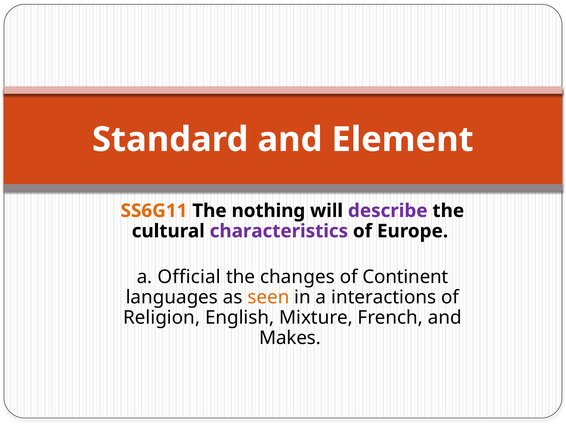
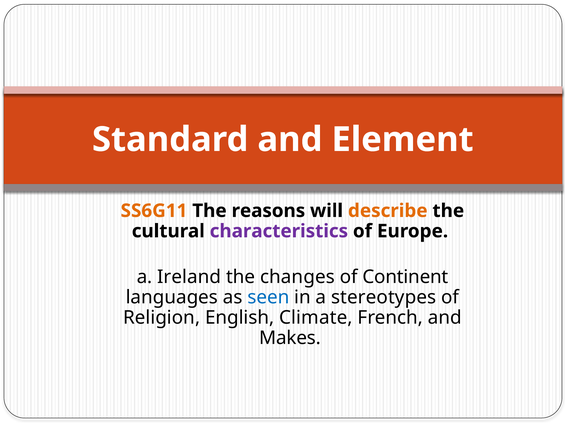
nothing: nothing -> reasons
describe colour: purple -> orange
Official: Official -> Ireland
seen colour: orange -> blue
interactions: interactions -> stereotypes
Mixture: Mixture -> Climate
